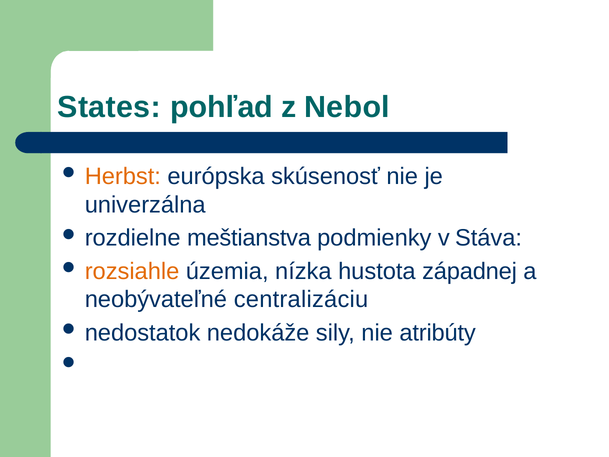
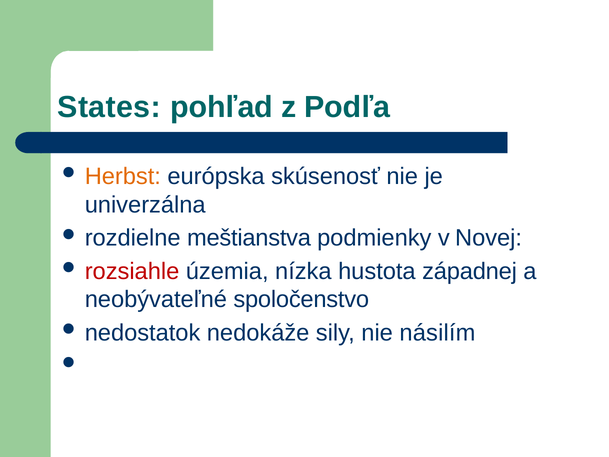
Nebol: Nebol -> Podľa
Stáva: Stáva -> Novej
rozsiahle colour: orange -> red
centralizáciu: centralizáciu -> spoločenstvo
atribúty: atribúty -> násilím
